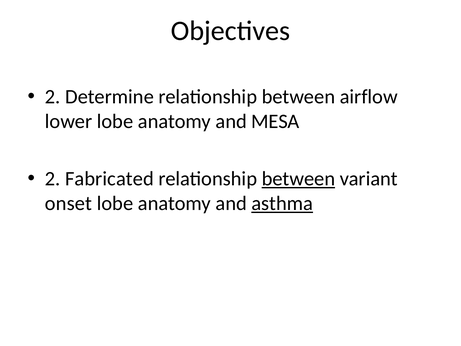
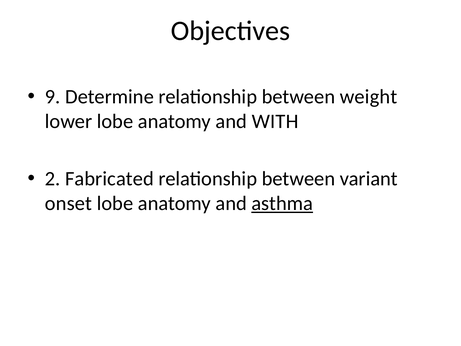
2 at (53, 97): 2 -> 9
airflow: airflow -> weight
MESA: MESA -> WITH
between at (298, 179) underline: present -> none
